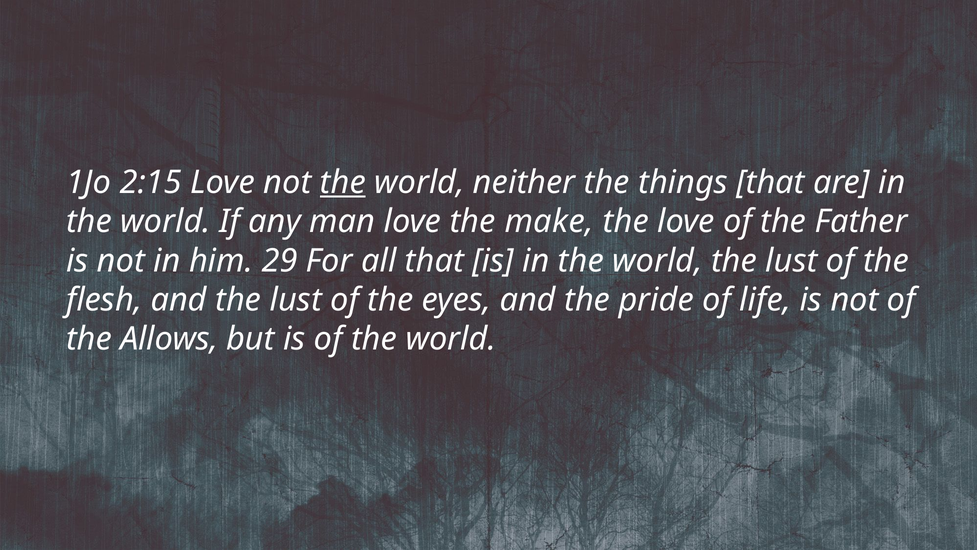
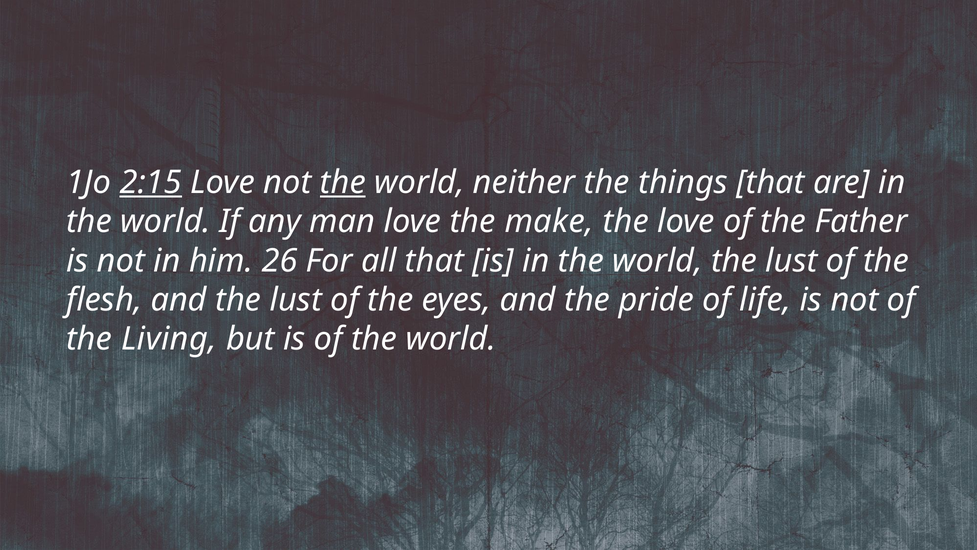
2:15 underline: none -> present
29: 29 -> 26
Allows: Allows -> Living
